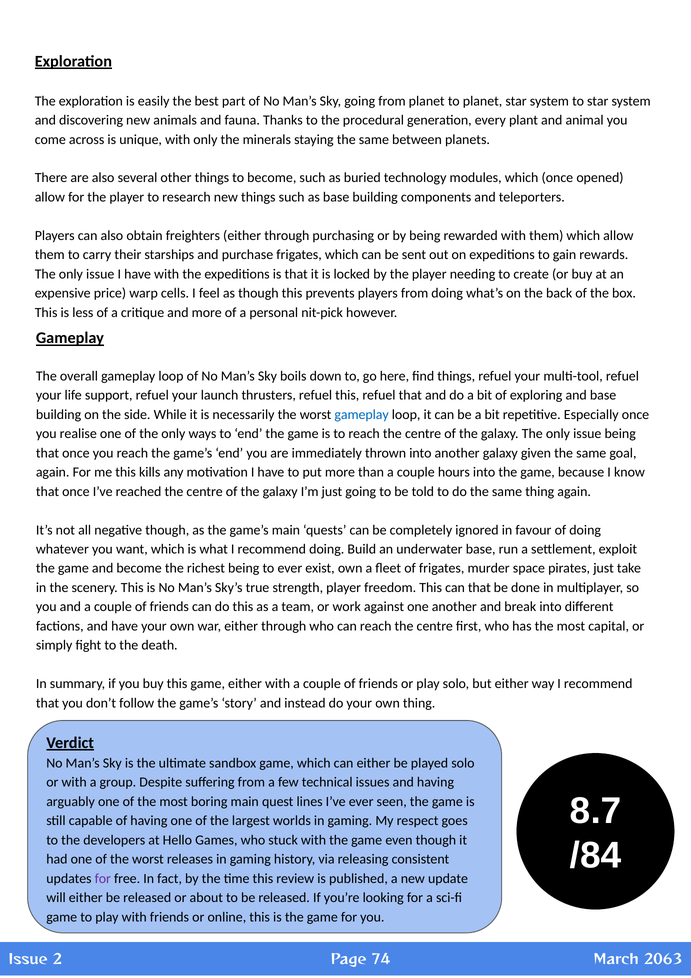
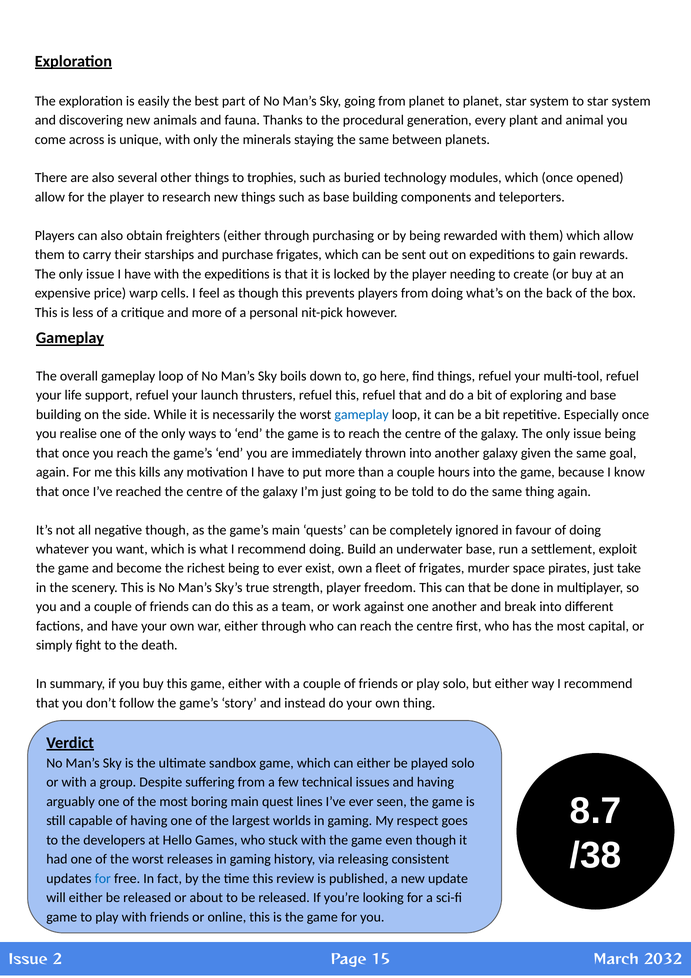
to become: become -> trophies
/84: /84 -> /38
for at (103, 878) colour: purple -> blue
74: 74 -> 15
2063: 2063 -> 2032
